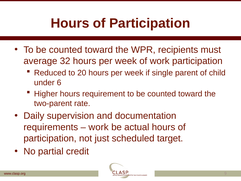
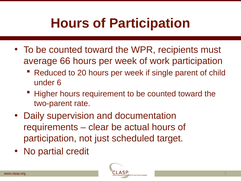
32: 32 -> 66
work at (99, 127): work -> clear
